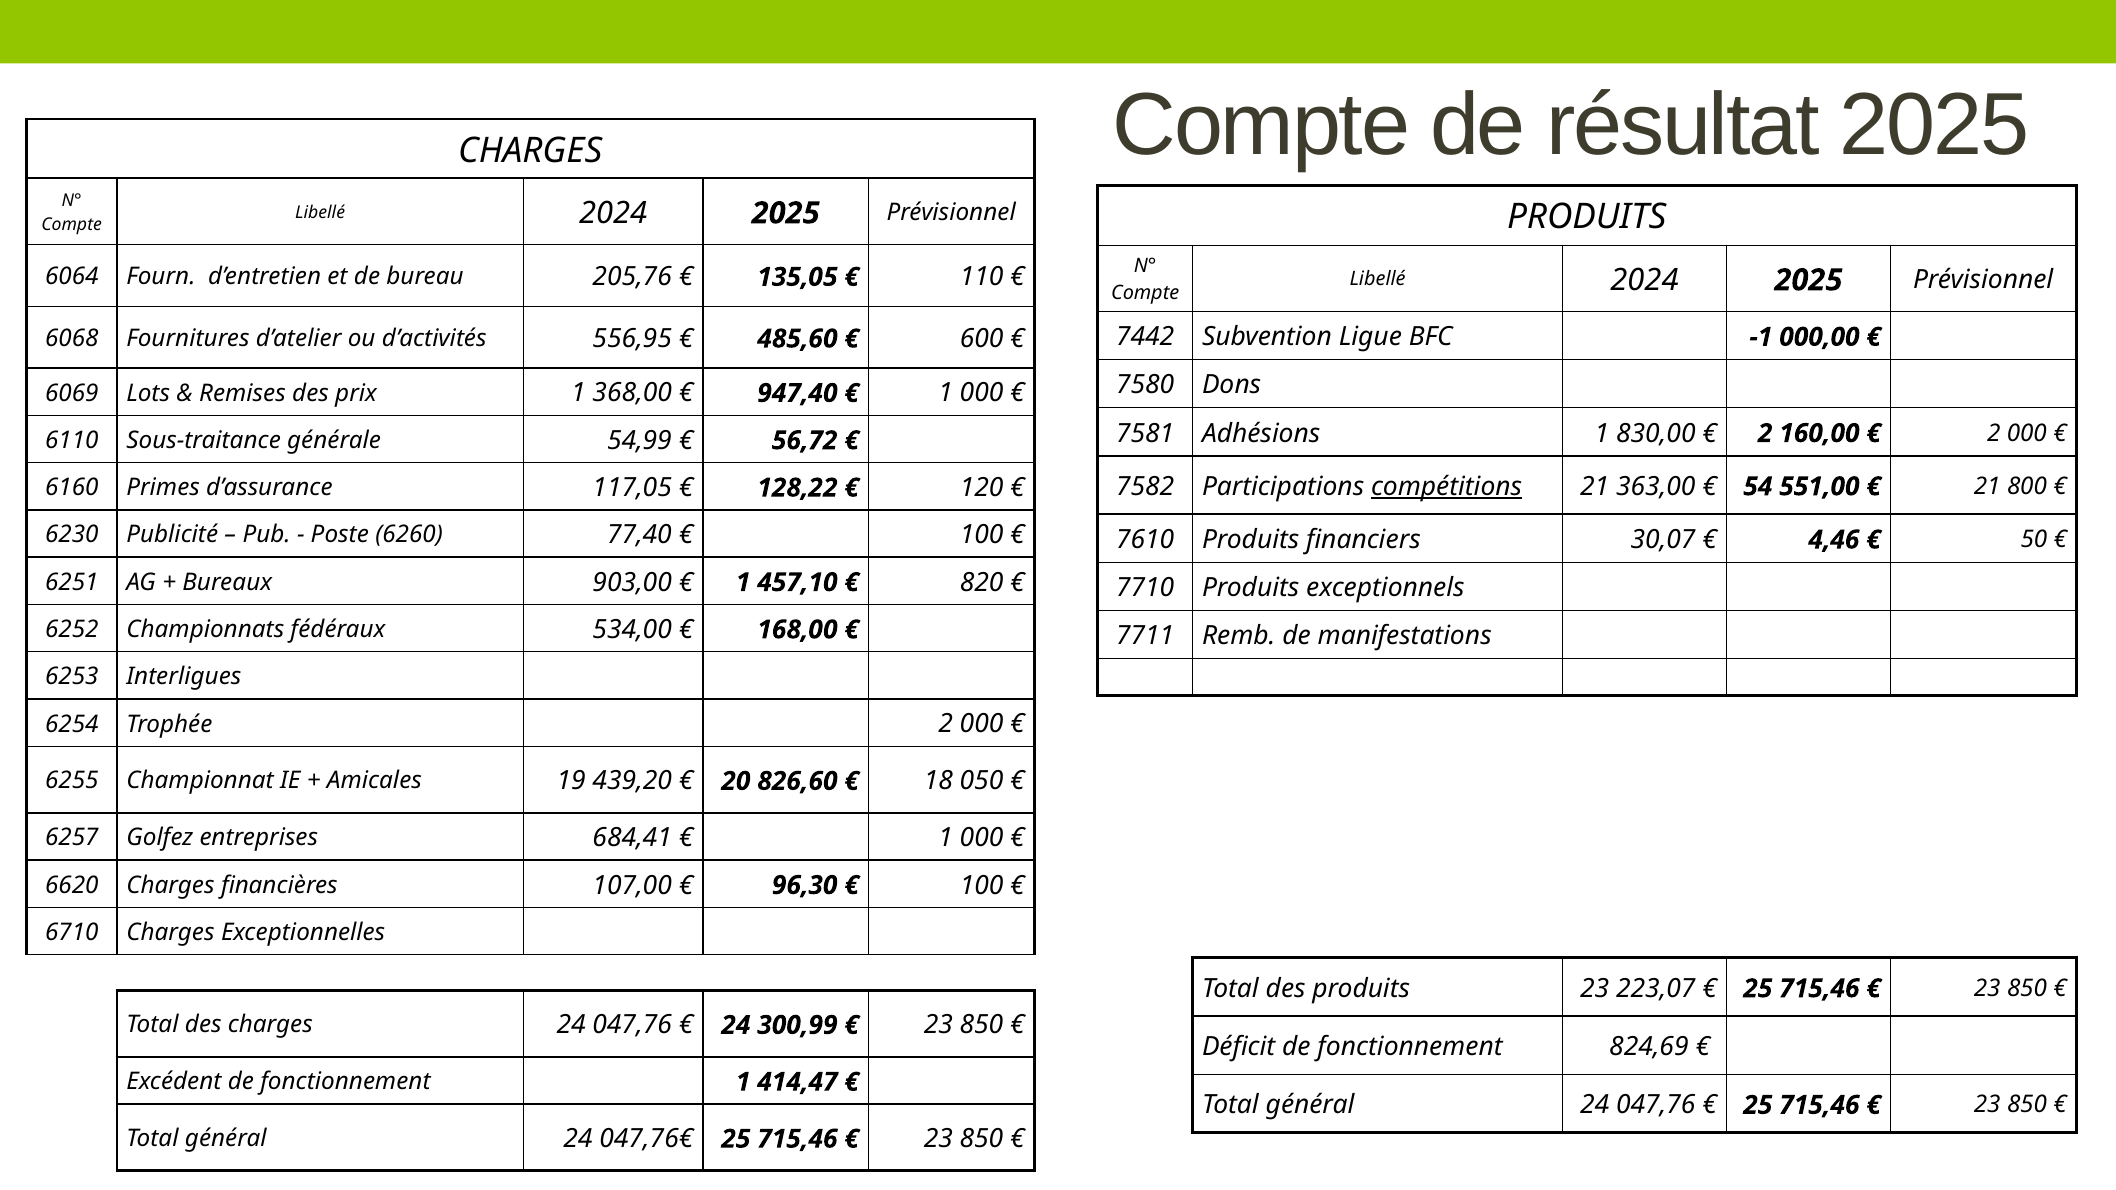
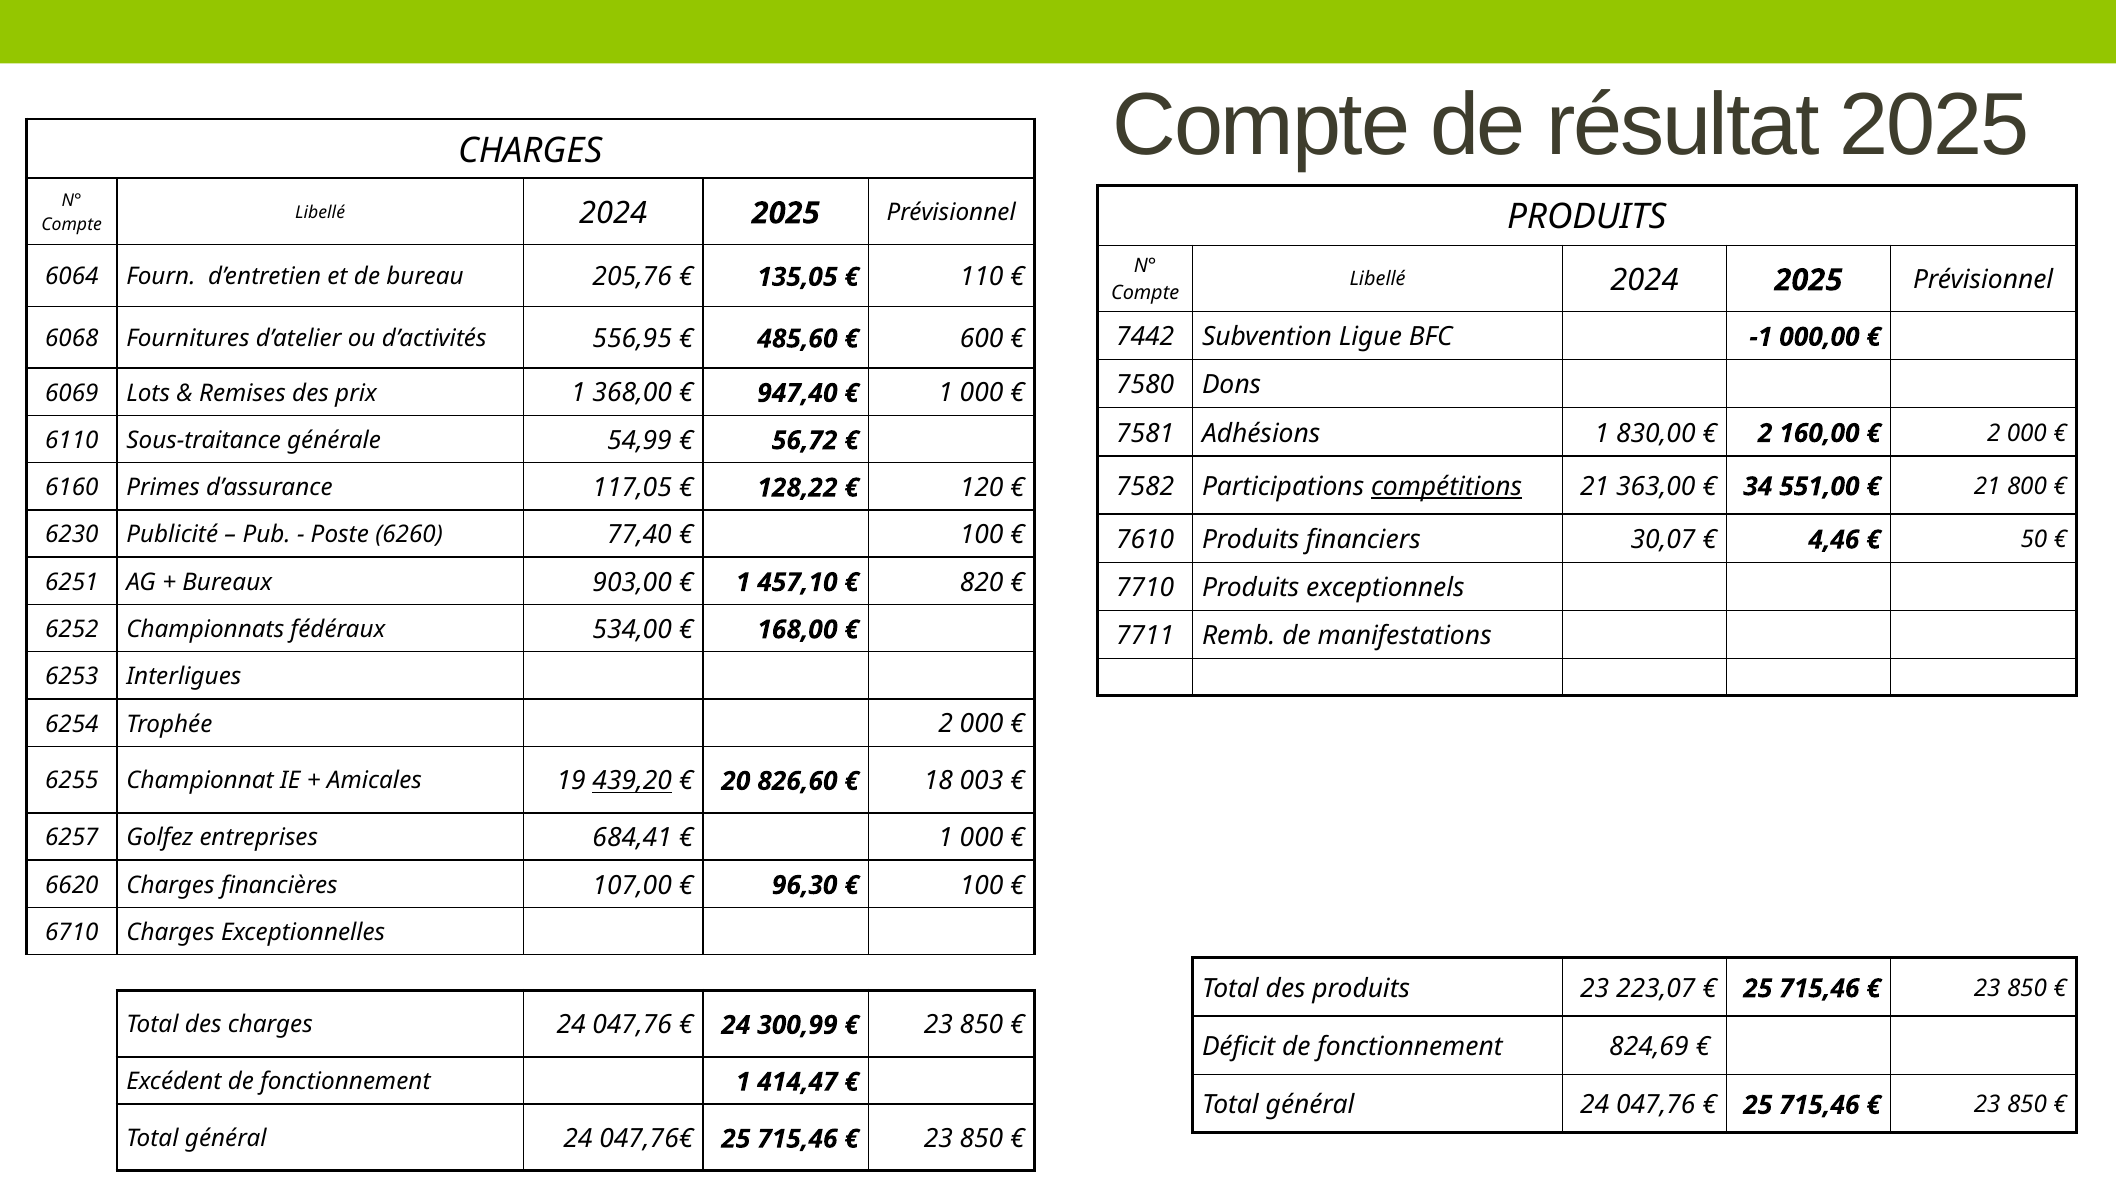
54: 54 -> 34
439,20 underline: none -> present
050: 050 -> 003
